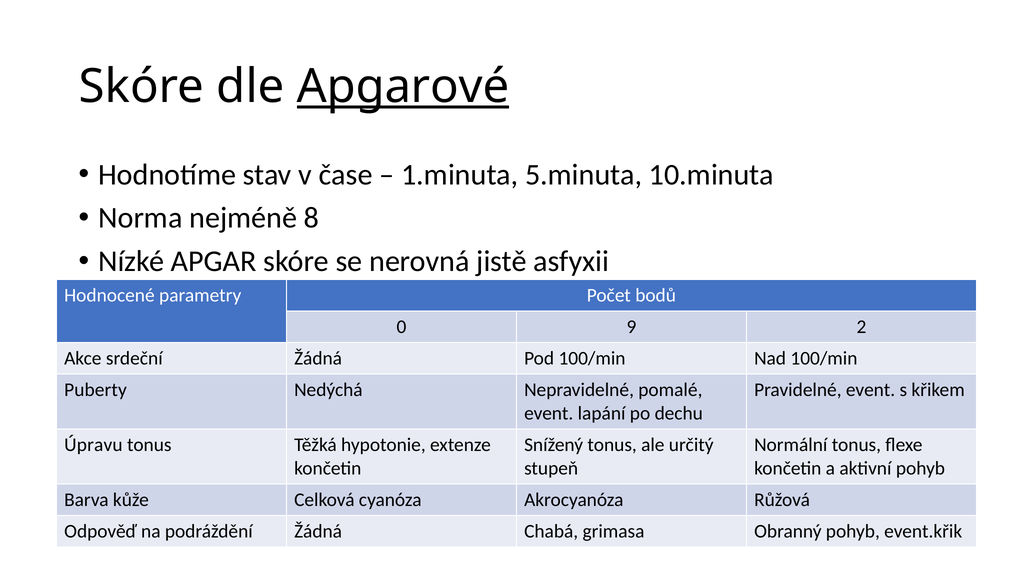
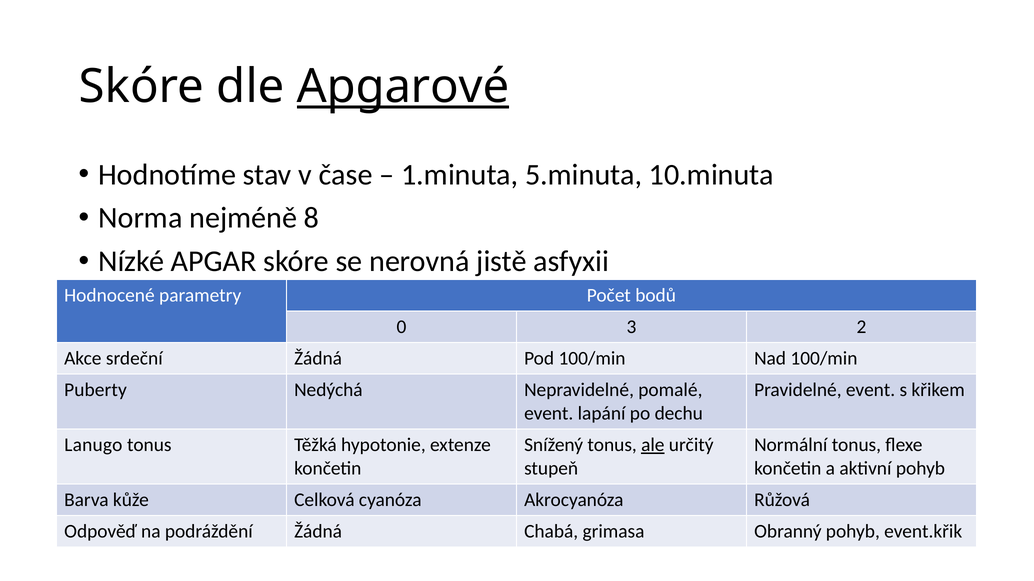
9: 9 -> 3
Úpravu: Úpravu -> Lanugo
ale underline: none -> present
